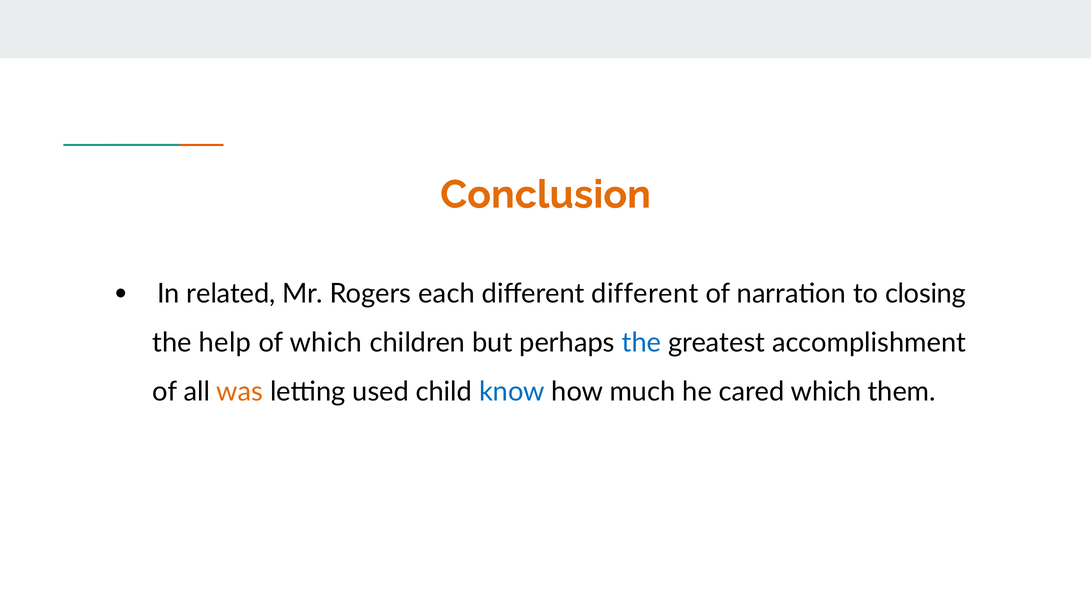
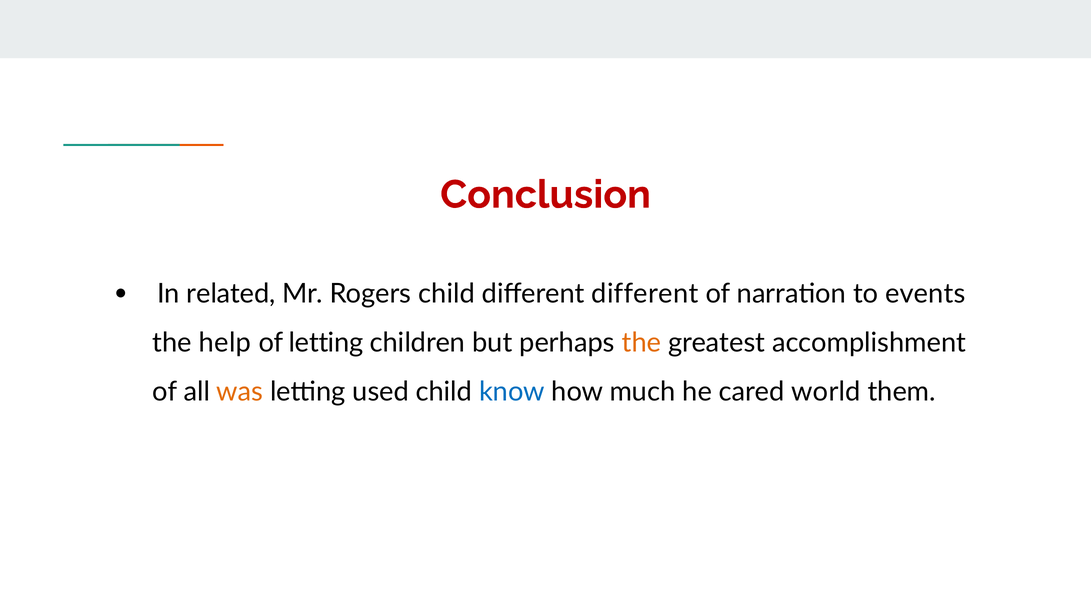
Conclusion colour: orange -> red
Rogers each: each -> child
closing: closing -> events
of which: which -> letting
the at (641, 343) colour: blue -> orange
cared which: which -> world
